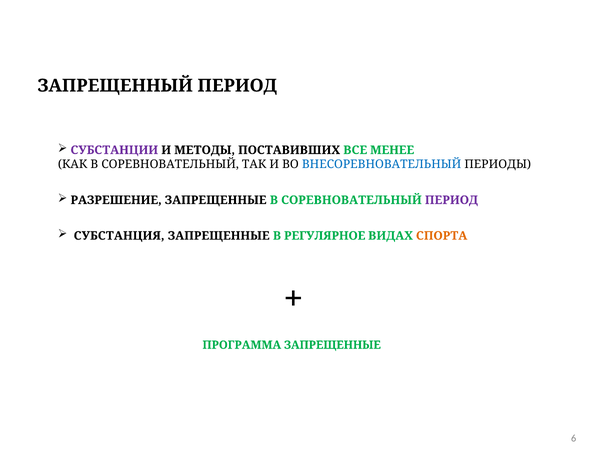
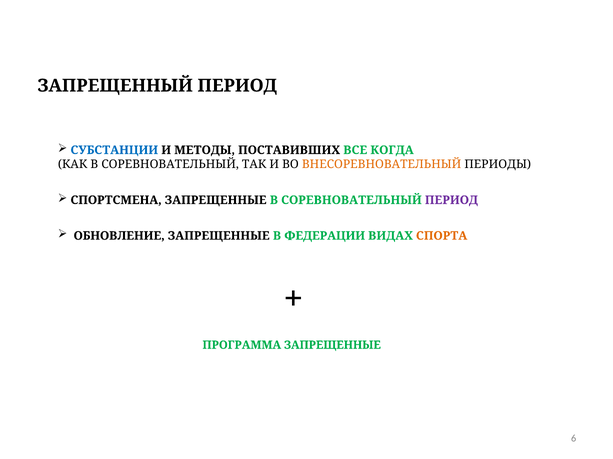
СУБСТАНЦИИ colour: purple -> blue
МЕНЕЕ: МЕНЕЕ -> КОГДА
ВНЕСОРЕВНОВАТЕЛЬНЫЙ colour: blue -> orange
РАЗРЕШЕНИЕ: РАЗРЕШЕНИЕ -> СПОРТСМЕНА
СУБСТАНЦИЯ: СУБСТАНЦИЯ -> ОБНОВЛЕНИЕ
РЕГУЛЯРНОЕ: РЕГУЛЯРНОЕ -> ФЕДЕРАЦИИ
